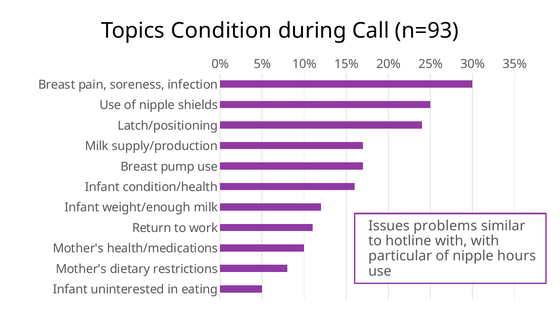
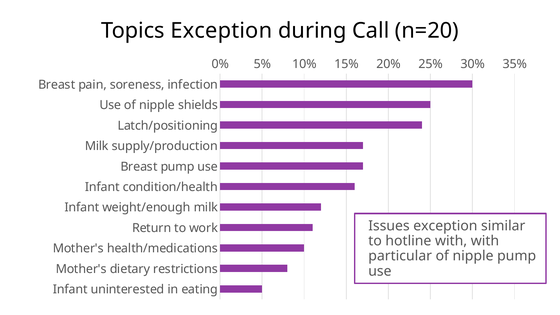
Topics Condition: Condition -> Exception
n=93: n=93 -> n=20
Issues problems: problems -> exception
nipple hours: hours -> pump
